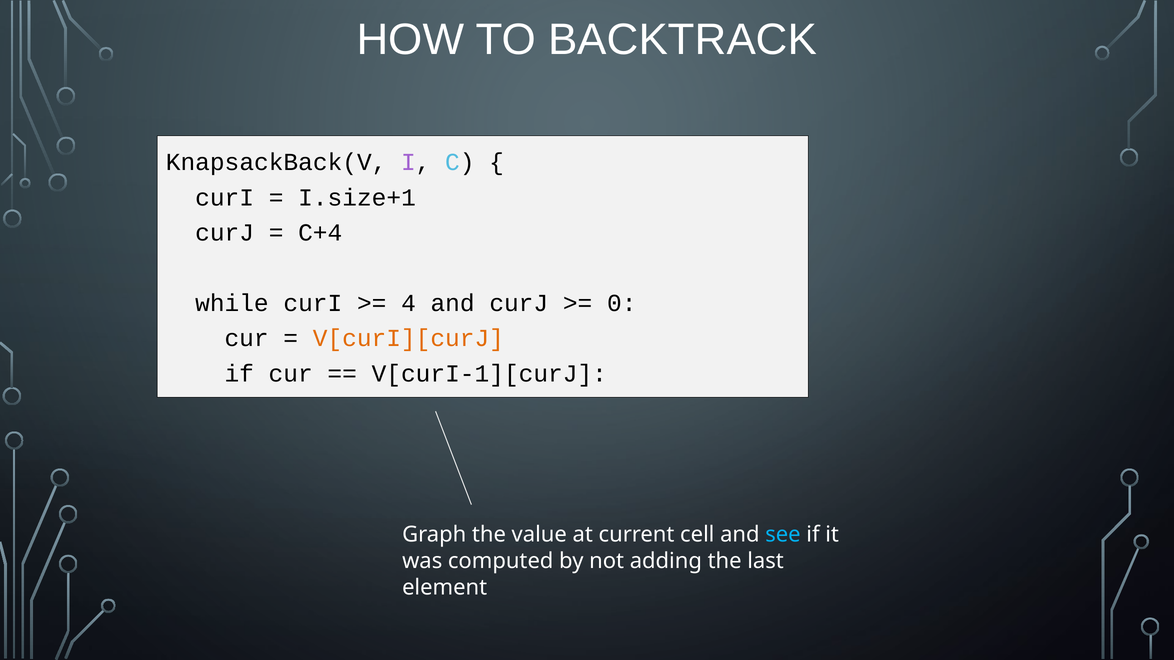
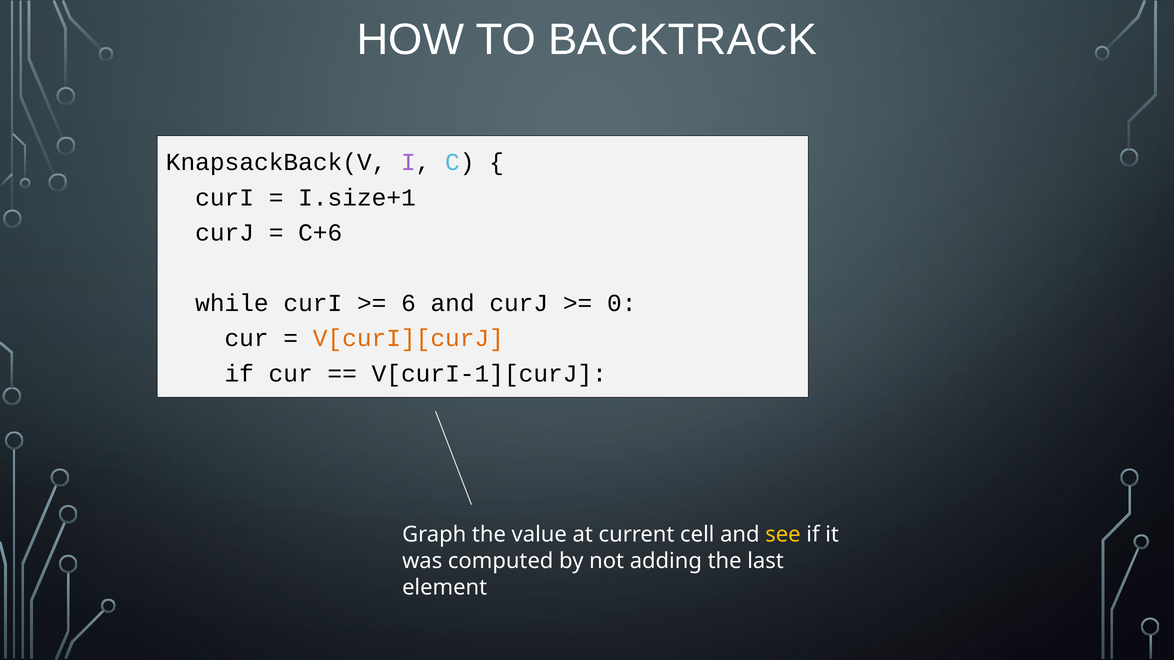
C+4: C+4 -> C+6
4: 4 -> 6
see colour: light blue -> yellow
